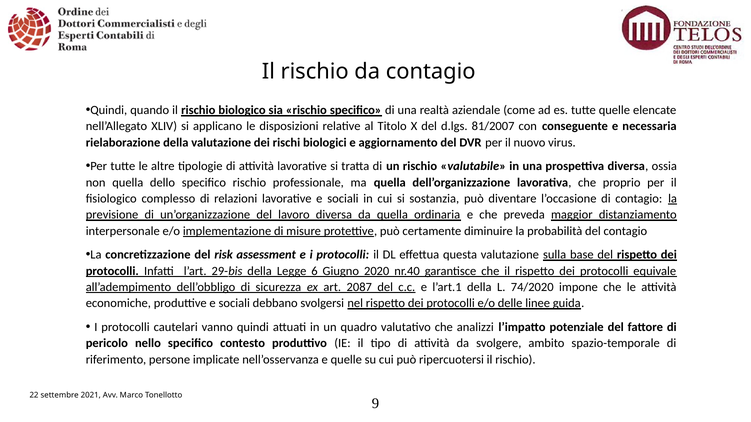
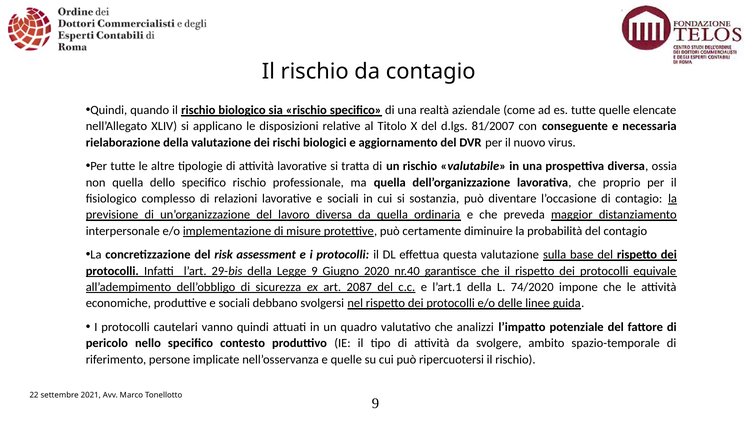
Legge 6: 6 -> 9
